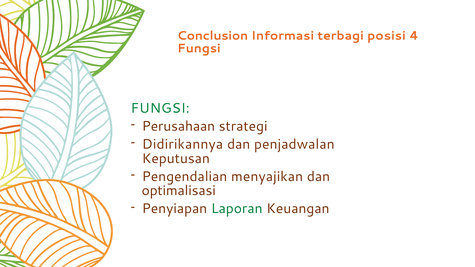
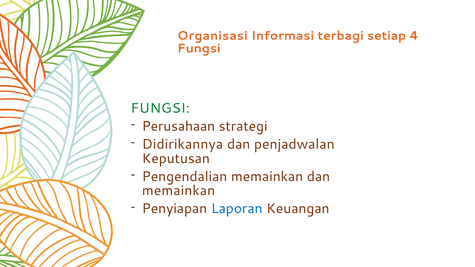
Conclusion: Conclusion -> Organisasi
posisi: posisi -> setiap
Pengendalian menyajikan: menyajikan -> memainkan
optimalisasi at (179, 191): optimalisasi -> memainkan
Laporan colour: green -> blue
